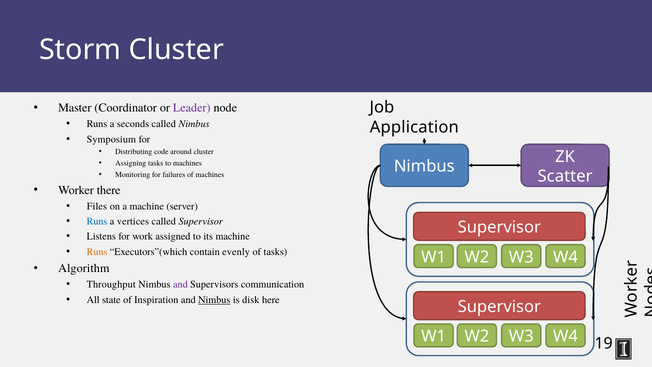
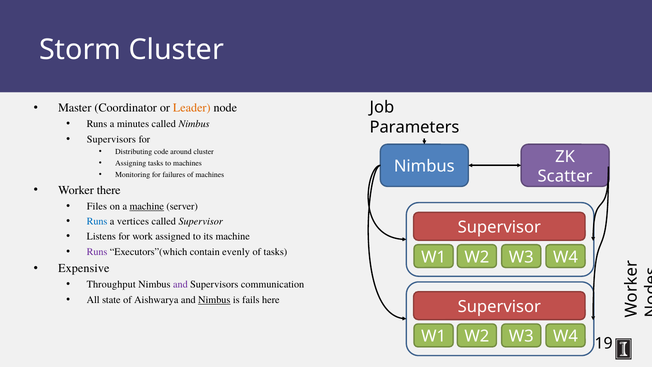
Leader colour: purple -> orange
seconds: seconds -> minutes
Application: Application -> Parameters
Symposium at (111, 139): Symposium -> Supervisors
machine at (147, 206) underline: none -> present
Runs at (97, 252) colour: orange -> purple
Algorithm: Algorithm -> Expensive
Inspiration: Inspiration -> Aishwarya
disk: disk -> fails
